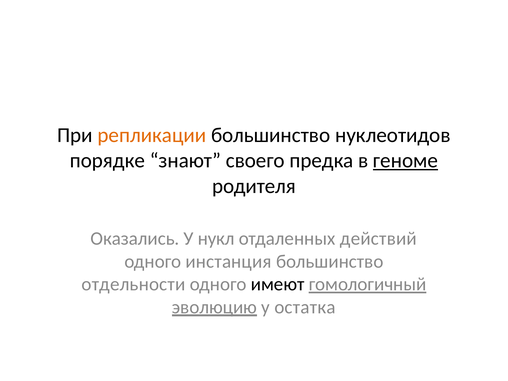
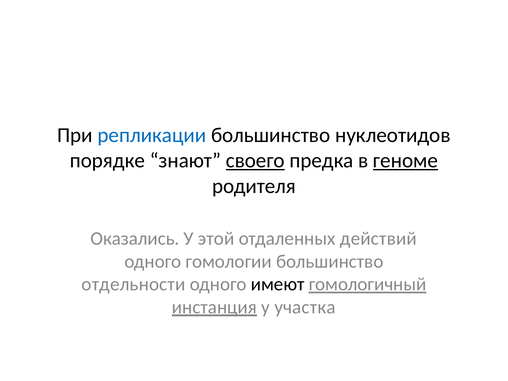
репликации colour: orange -> blue
своего underline: none -> present
нукл: нукл -> этой
инстанция: инстанция -> гомологии
эволюцию: эволюцию -> инстанция
остатка: остатка -> участка
